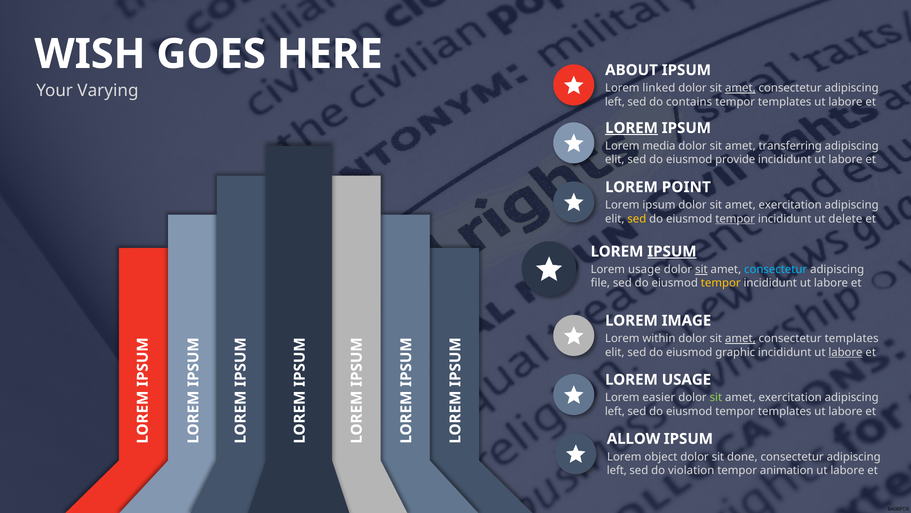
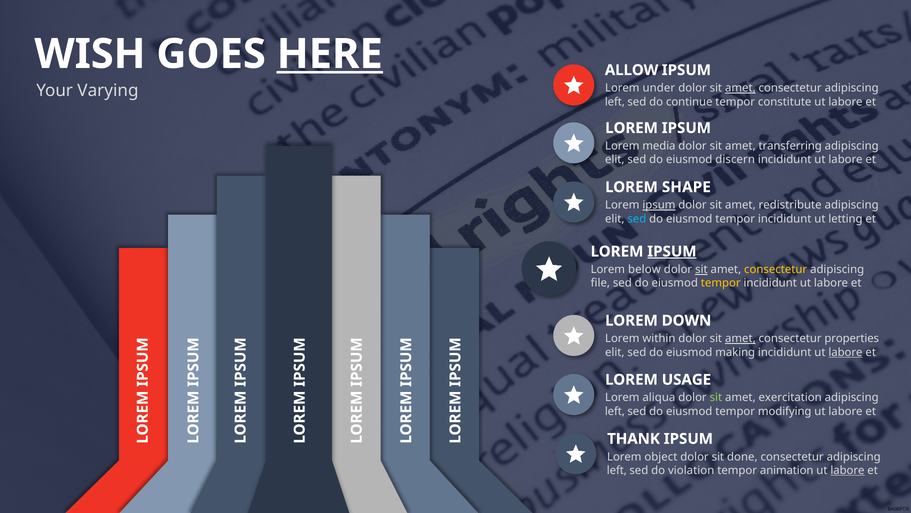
HERE underline: none -> present
ABOUT: ABOUT -> ALLOW
linked: linked -> under
contains: contains -> continue
templates at (785, 102): templates -> constitute
LOREM at (632, 128) underline: present -> none
provide: provide -> discern
POINT: POINT -> SHAPE
ipsum at (659, 205) underline: none -> present
exercitation at (790, 205): exercitation -> redistribute
sed at (637, 219) colour: yellow -> light blue
tempor at (735, 219) underline: present -> none
delete: delete -> letting
usage at (644, 269): usage -> below
consectetur at (776, 269) colour: light blue -> yellow
IMAGE: IMAGE -> DOWN
consectetur templates: templates -> properties
graphic: graphic -> making
easier: easier -> aliqua
eiusmod tempor templates: templates -> modifying
ALLOW: ALLOW -> THANK
labore at (847, 470) underline: none -> present
